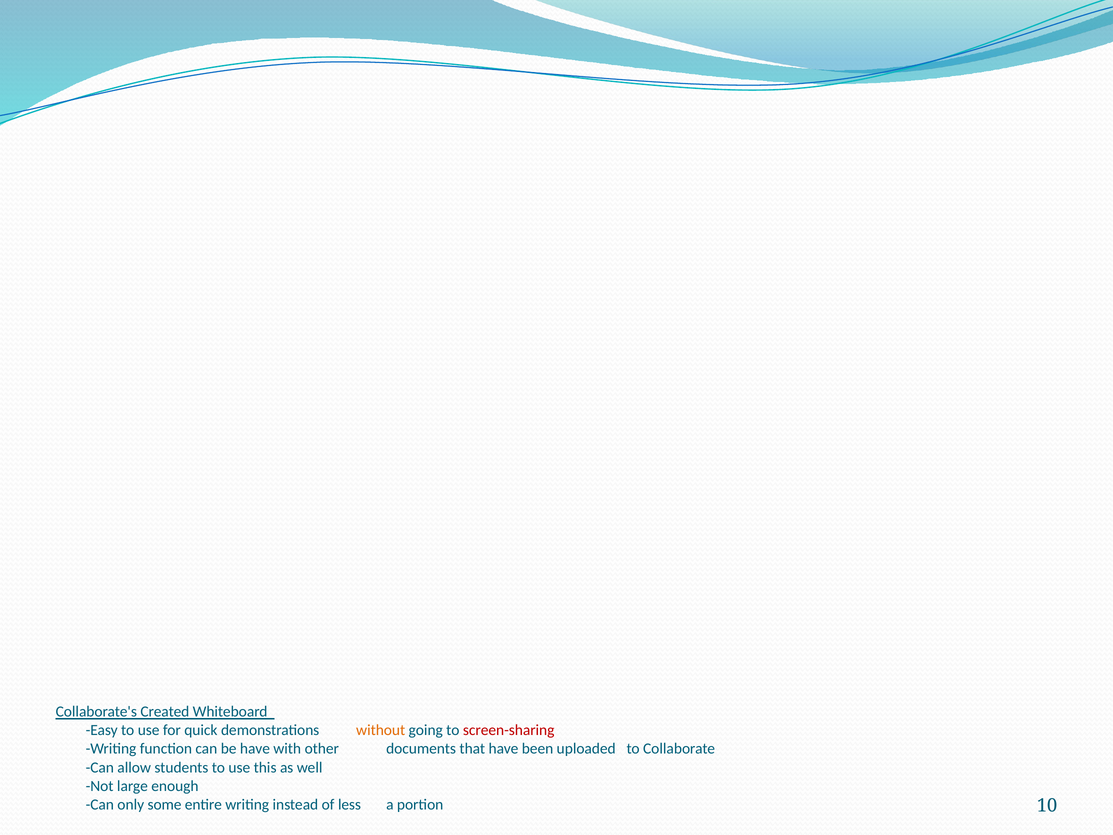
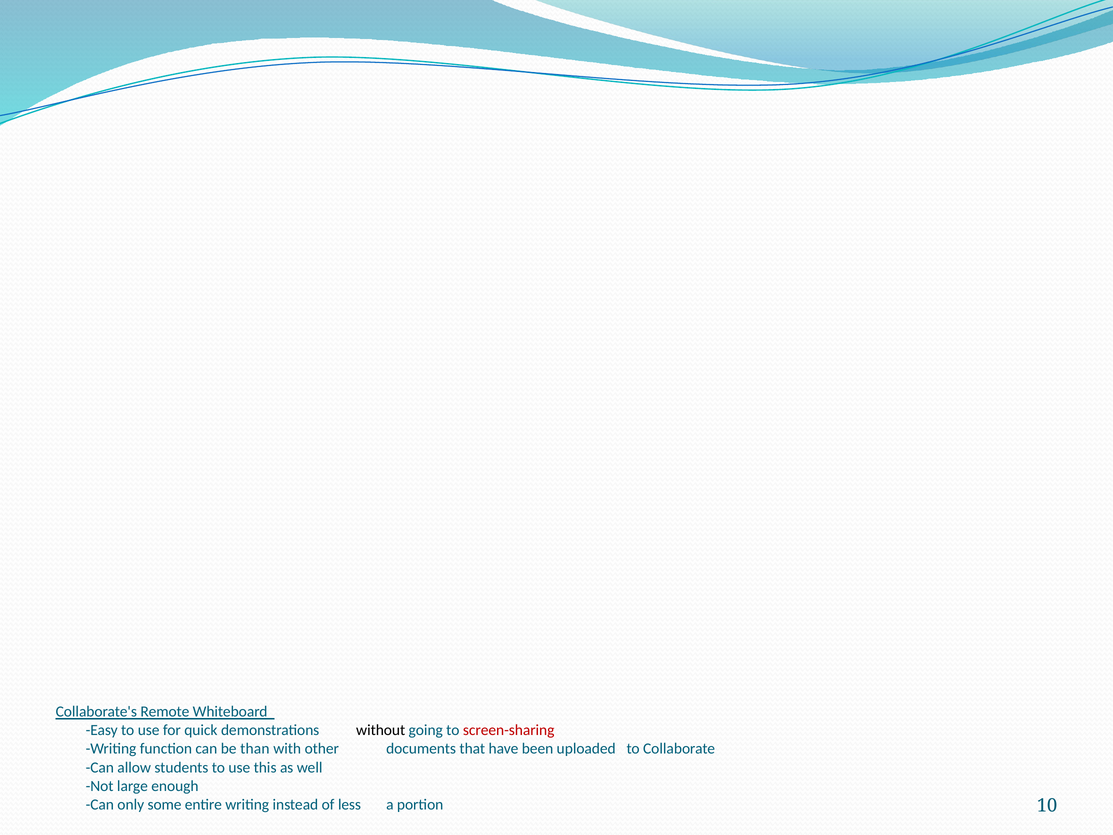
Created: Created -> Remote
without colour: orange -> black
be have: have -> than
